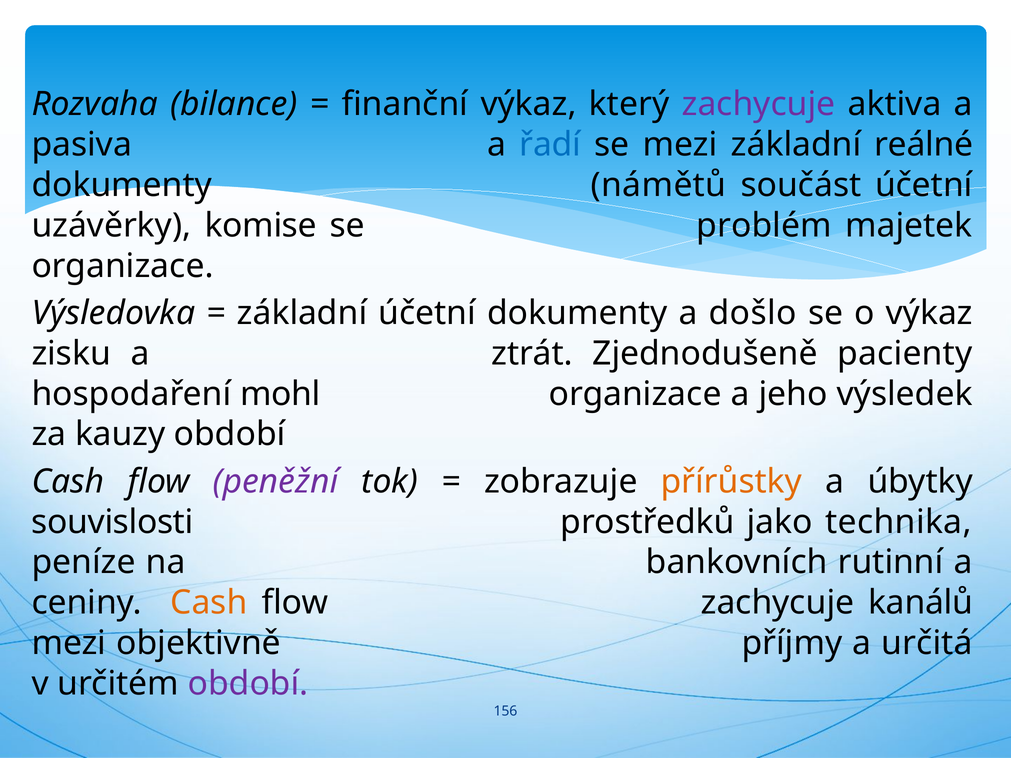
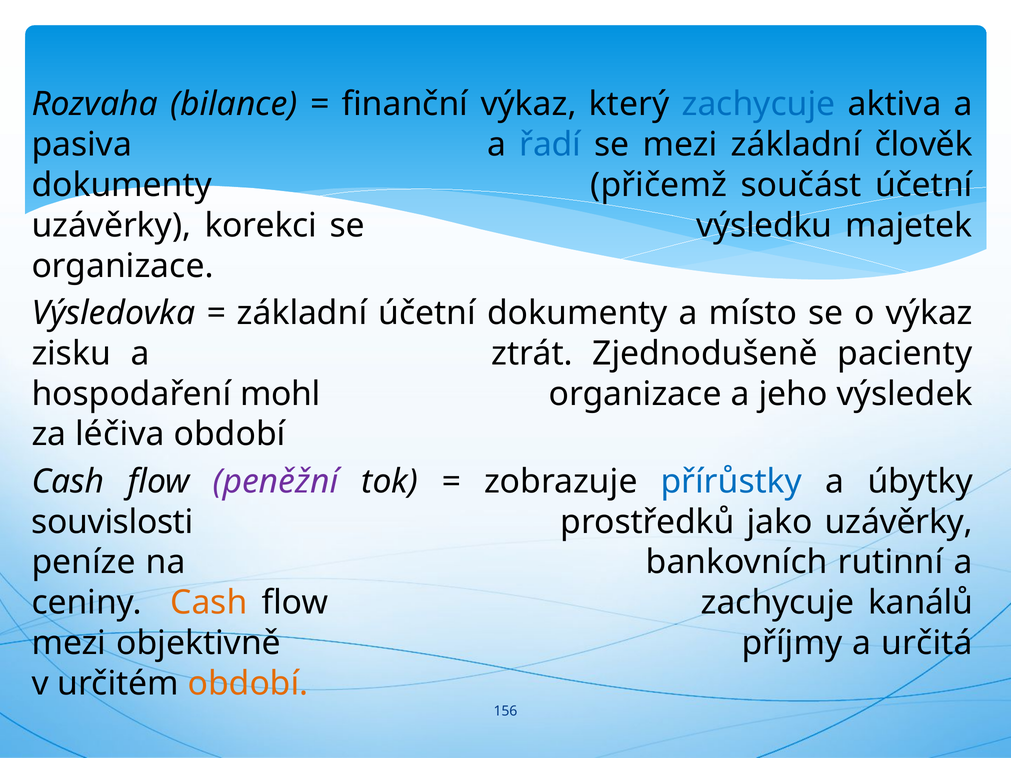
zachycuje at (759, 104) colour: purple -> blue
reálné: reálné -> člověk
námětů: námětů -> přičemž
komise: komise -> korekci
problém: problém -> výsledku
došlo: došlo -> místo
kauzy: kauzy -> léčiva
přírůstky colour: orange -> blue
jako technika: technika -> uzávěrky
období at (248, 684) colour: purple -> orange
